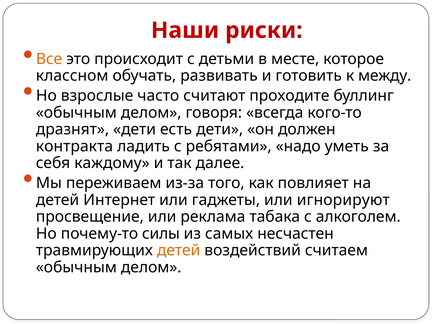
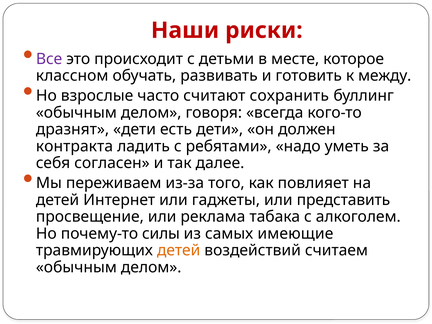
Все colour: orange -> purple
проходите: проходите -> сохранить
каждому: каждому -> согласен
игнорируют: игнорируют -> представить
несчастен: несчастен -> имеющие
